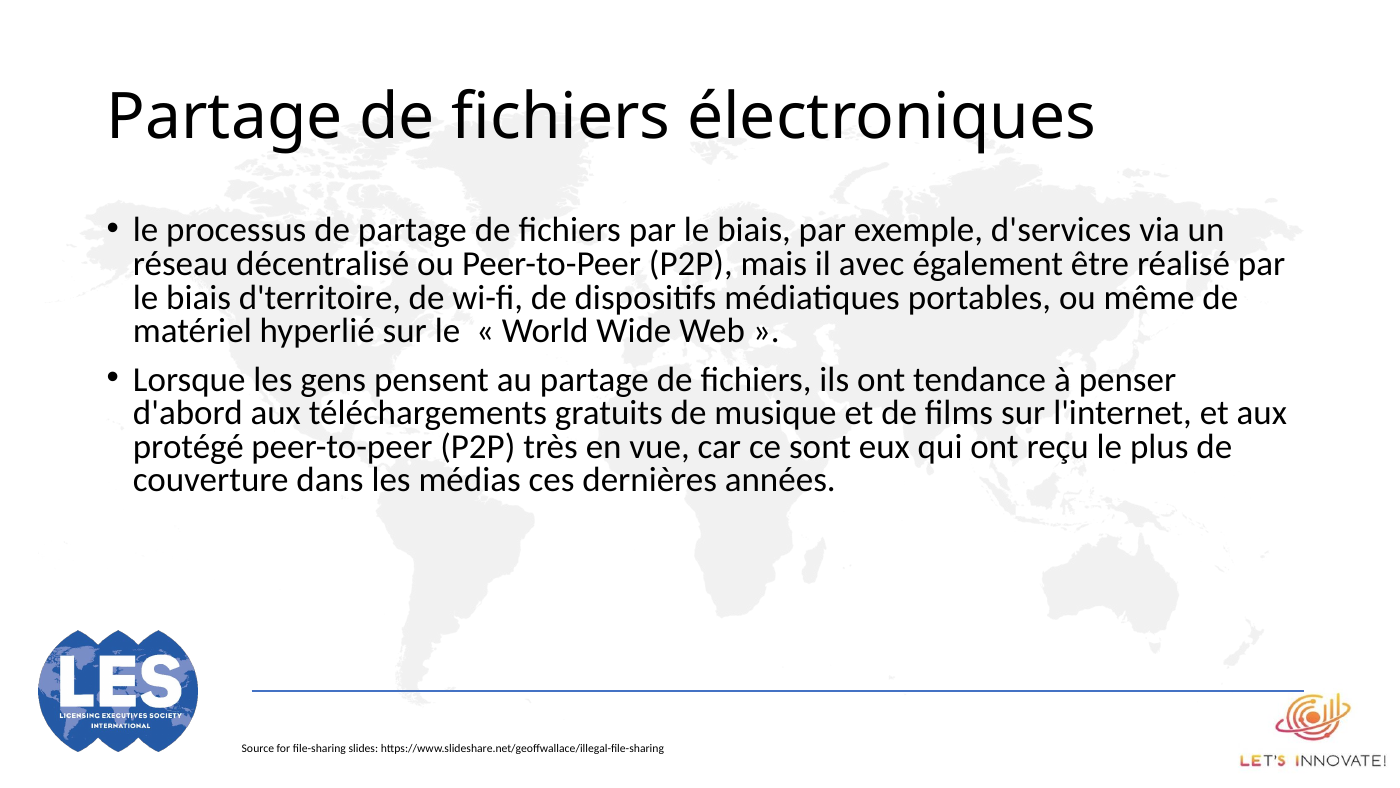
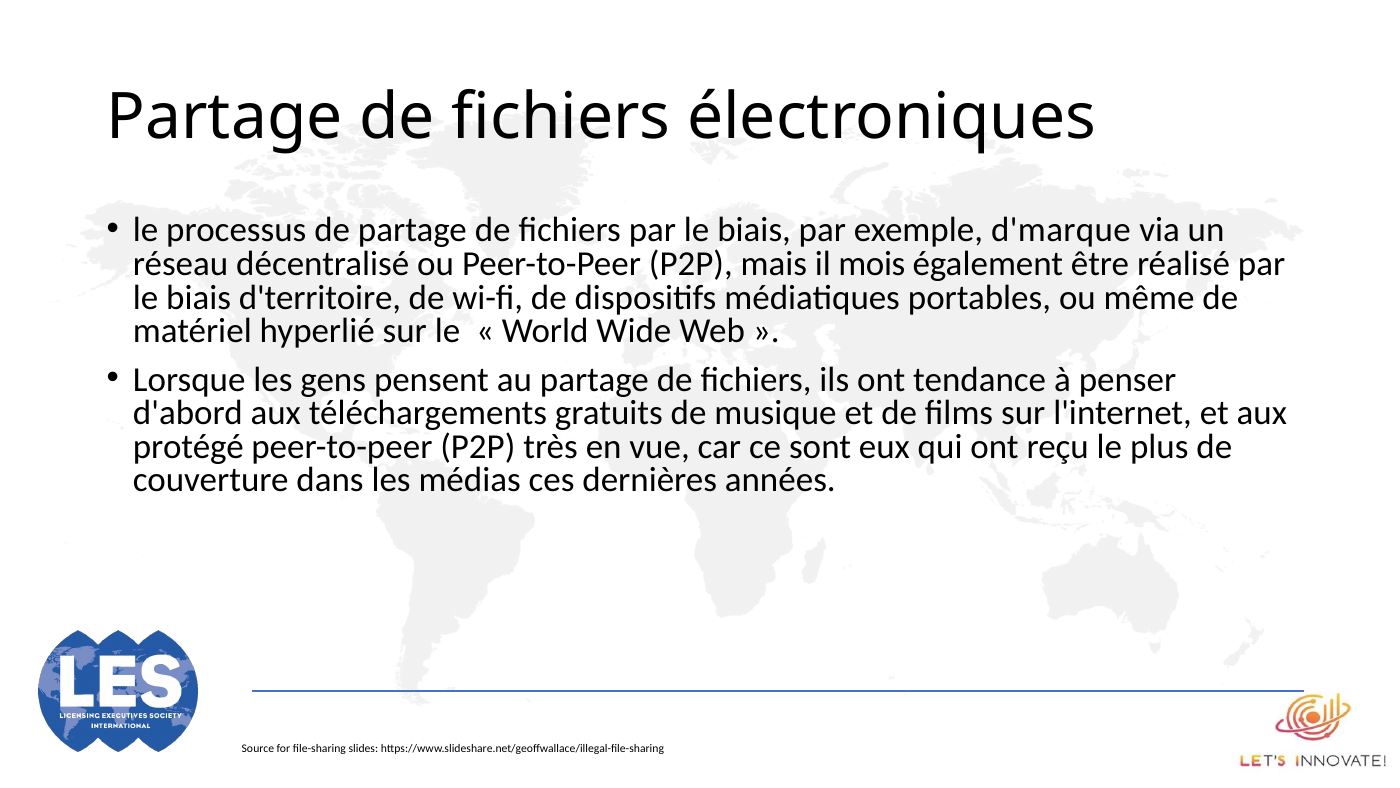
d'services: d'services -> d'marque
avec: avec -> mois
